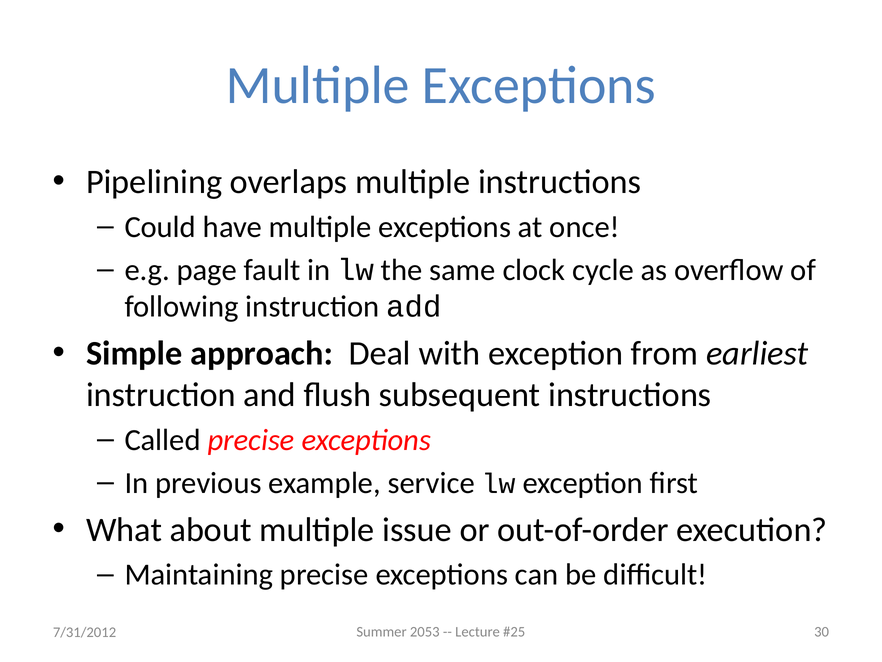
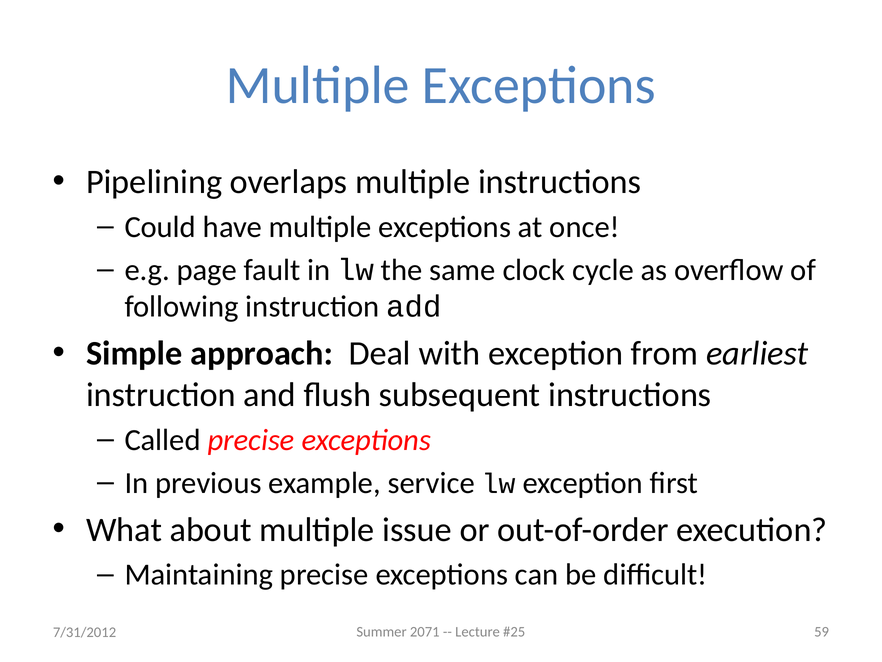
2053: 2053 -> 2071
30: 30 -> 59
